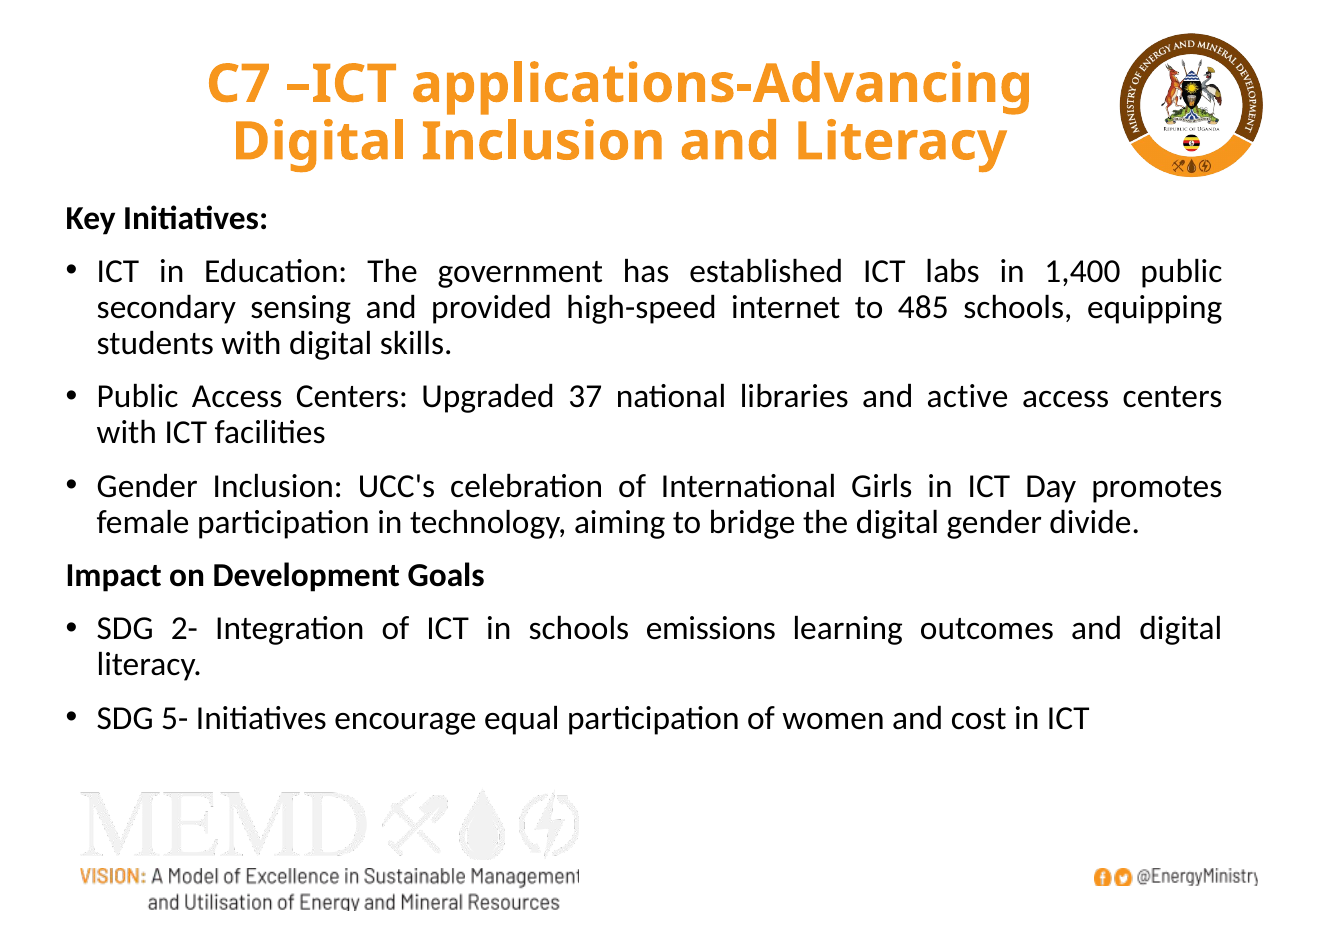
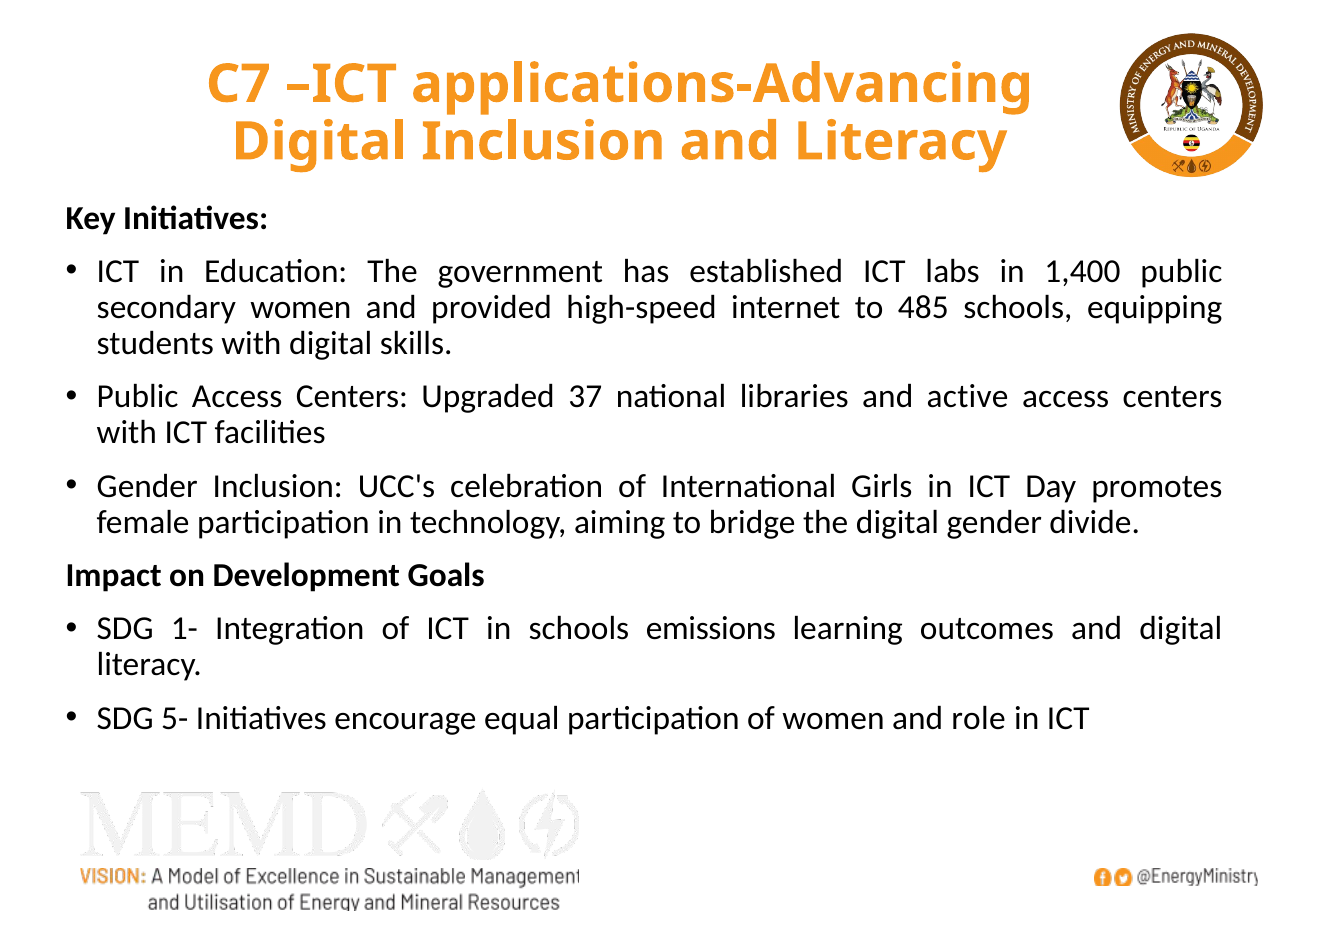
secondary sensing: sensing -> women
2-: 2- -> 1-
cost: cost -> role
